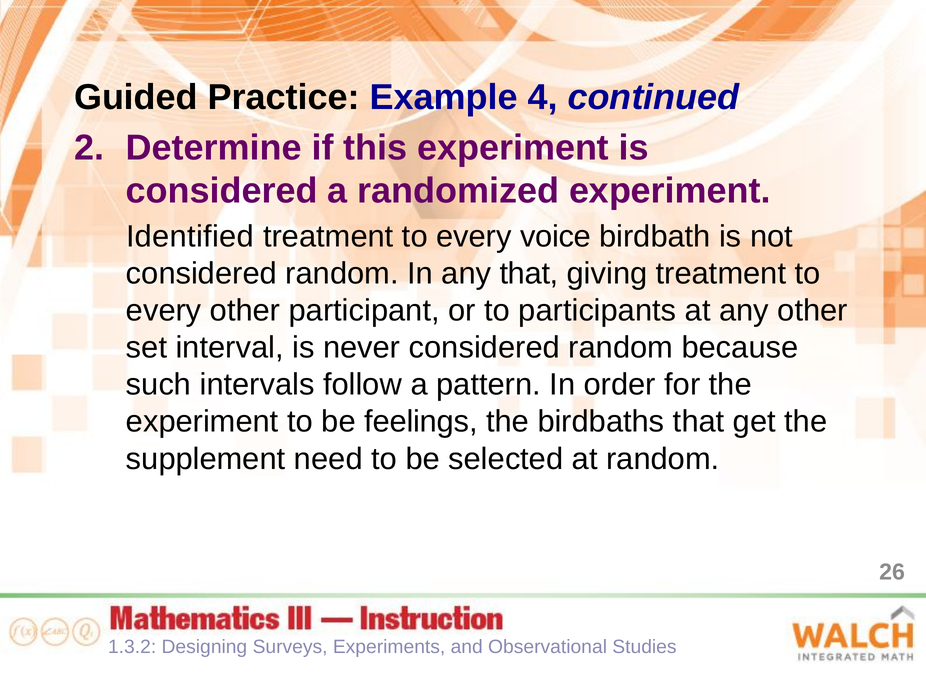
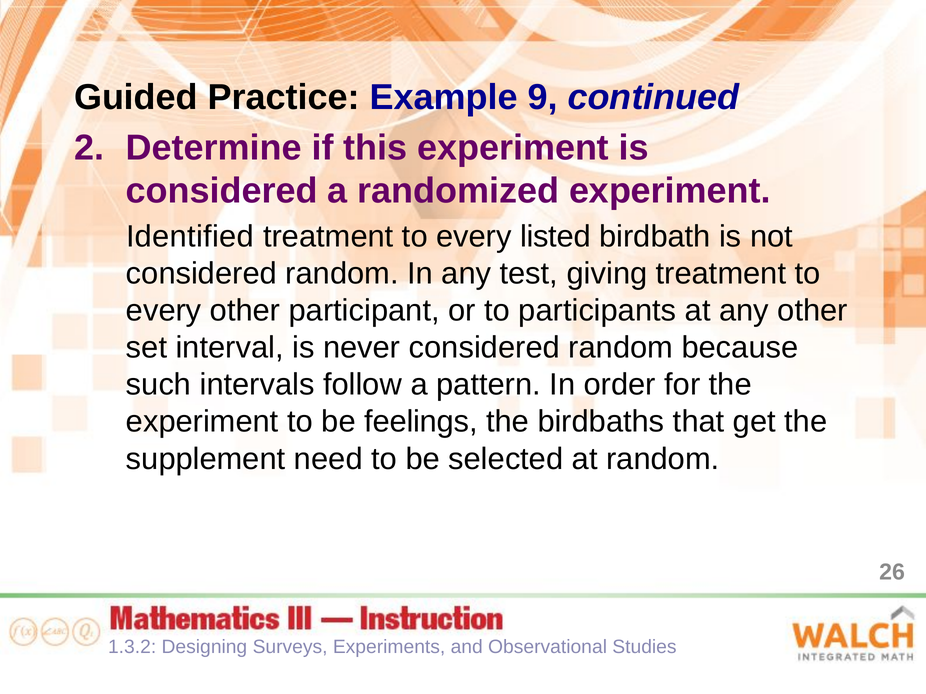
4: 4 -> 9
voice: voice -> listed
any that: that -> test
